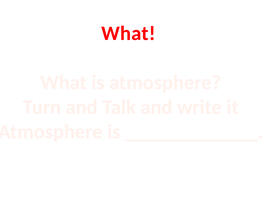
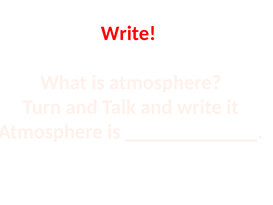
What at (128, 33): What -> Write
